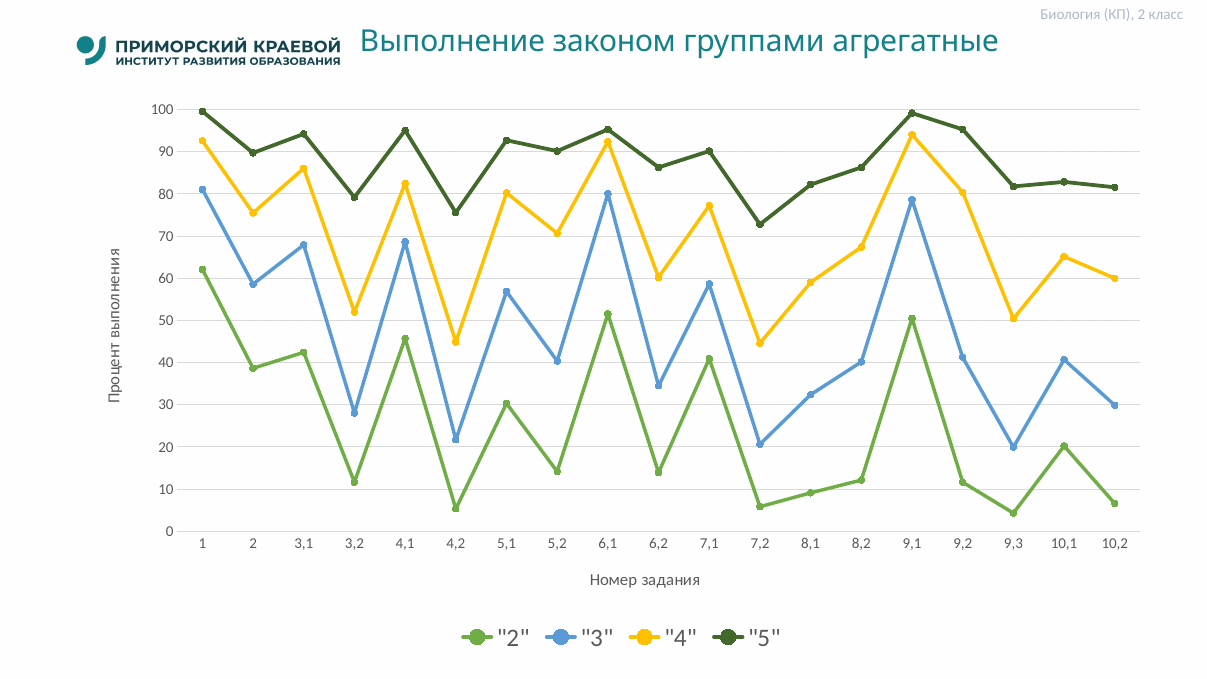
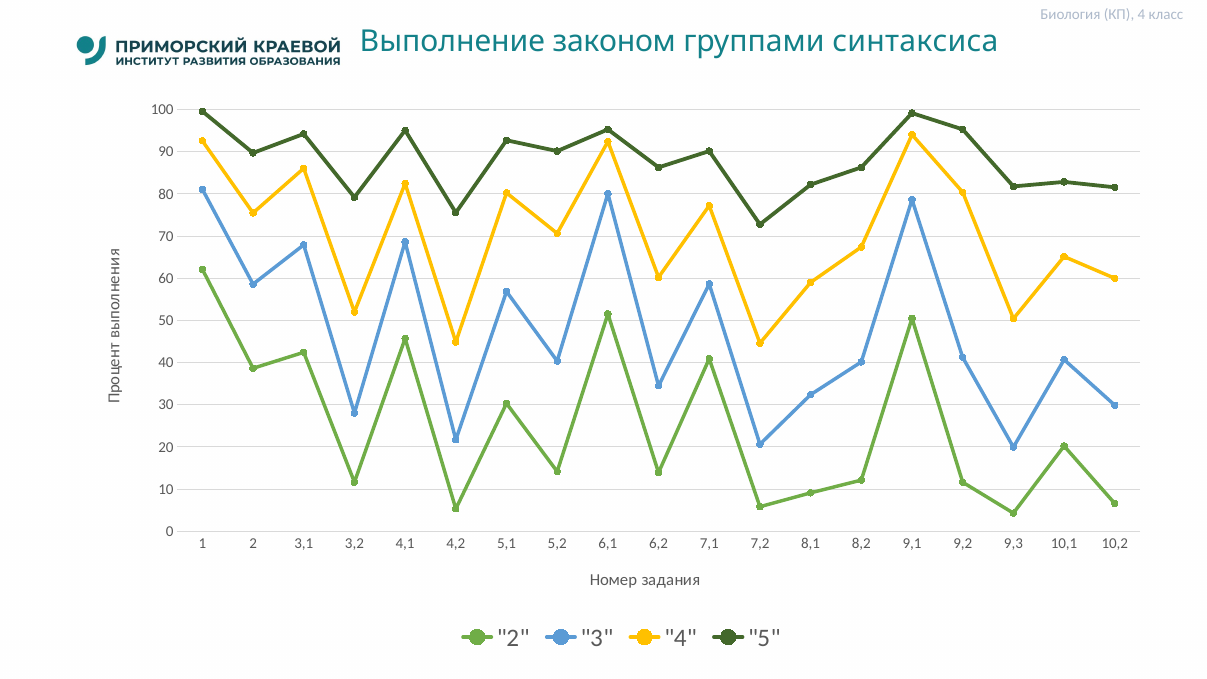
КП 2: 2 -> 4
агрегатные: агрегатные -> синтаксиса
